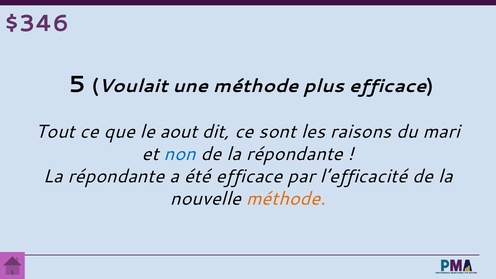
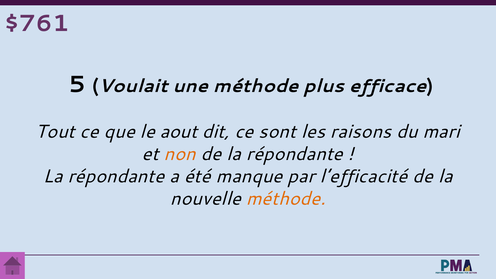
$346: $346 -> $761
non colour: blue -> orange
été efficace: efficace -> manque
